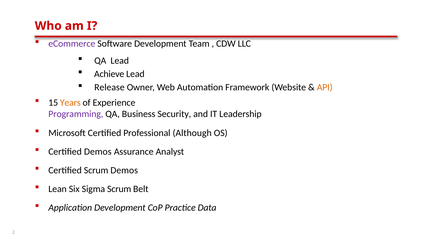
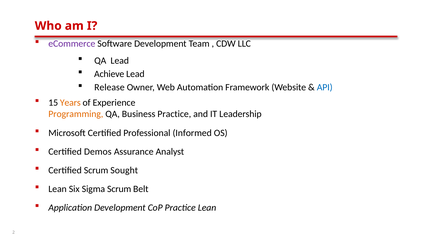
API colour: orange -> blue
Programming colour: purple -> orange
Business Security: Security -> Practice
Although: Although -> Informed
Scrum Demos: Demos -> Sought
Practice Data: Data -> Lean
